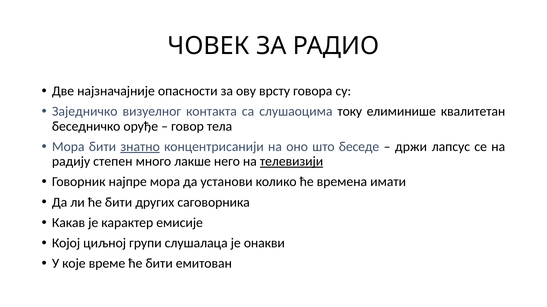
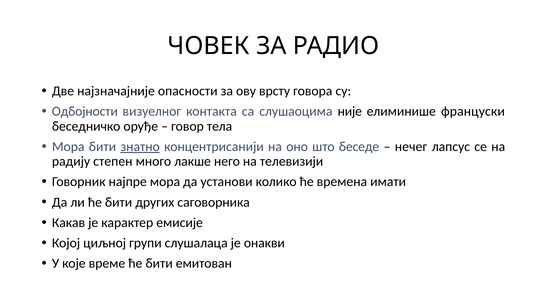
Заједничко: Заједничко -> Одбојности
току: току -> није
квалитетан: квалитетан -> француски
држи: држи -> нечег
телевизији underline: present -> none
